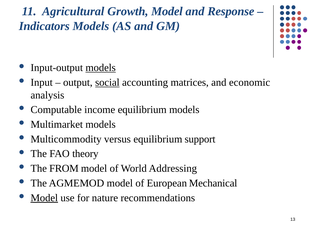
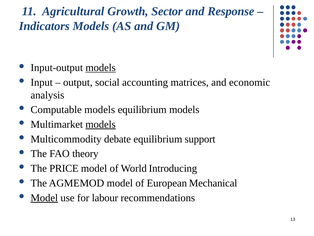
Growth Model: Model -> Sector
social underline: present -> none
Computable income: income -> models
models at (101, 124) underline: none -> present
versus: versus -> debate
FROM: FROM -> PRICE
Addressing: Addressing -> Introducing
nature: nature -> labour
